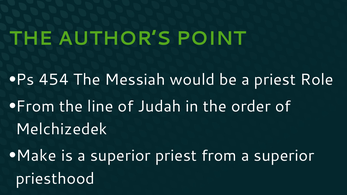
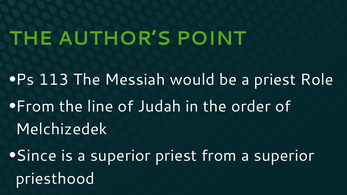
454: 454 -> 113
Make: Make -> Since
